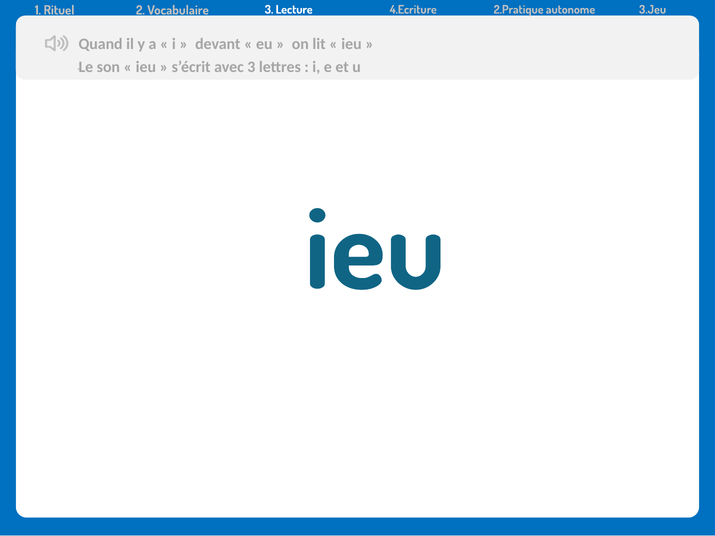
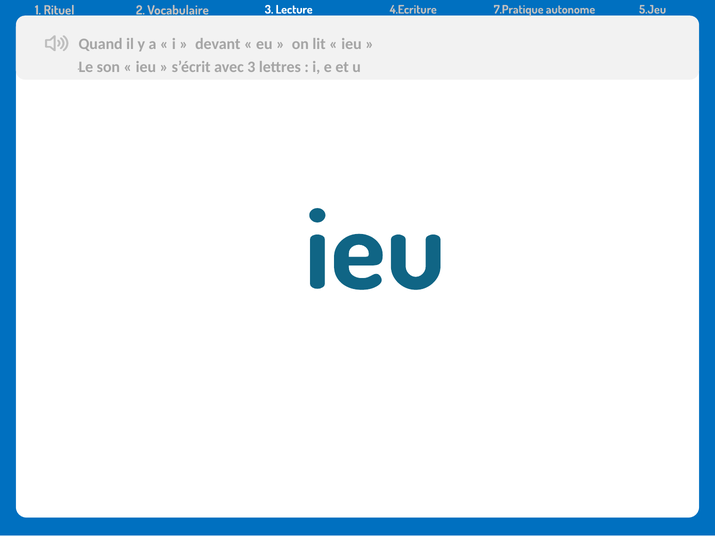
2.Pratique: 2.Pratique -> 7.Pratique
3.Jeu: 3.Jeu -> 5.Jeu
